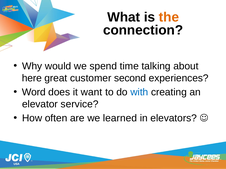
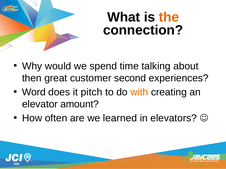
here: here -> then
want: want -> pitch
with colour: blue -> orange
service: service -> amount
